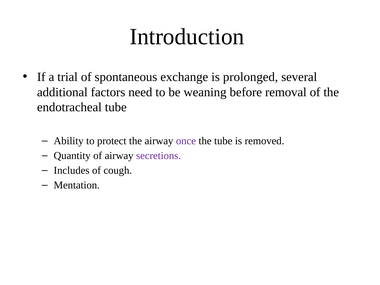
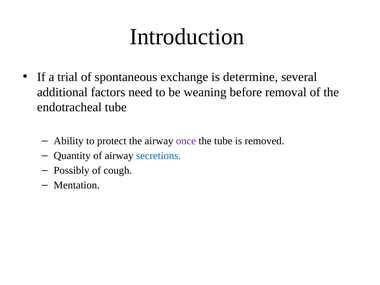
prolonged: prolonged -> determine
secretions colour: purple -> blue
Includes: Includes -> Possibly
